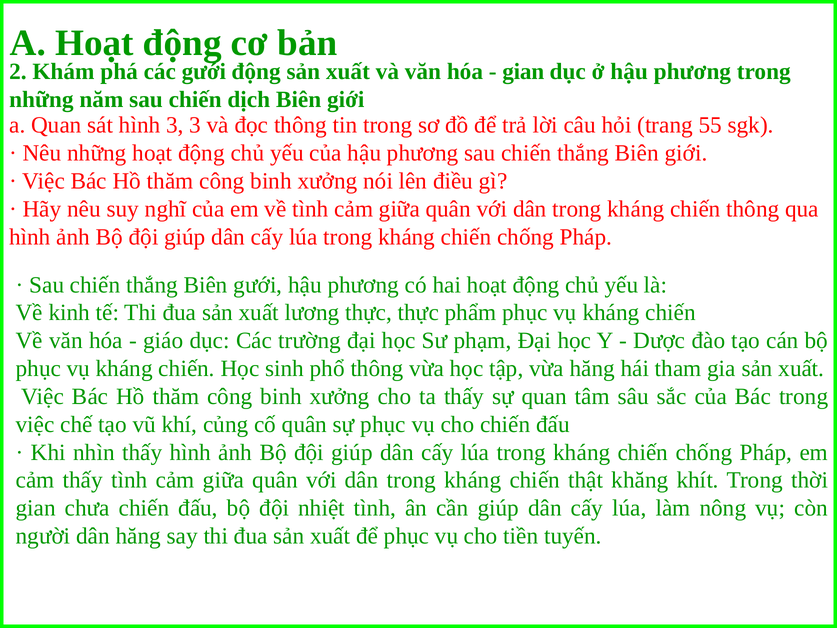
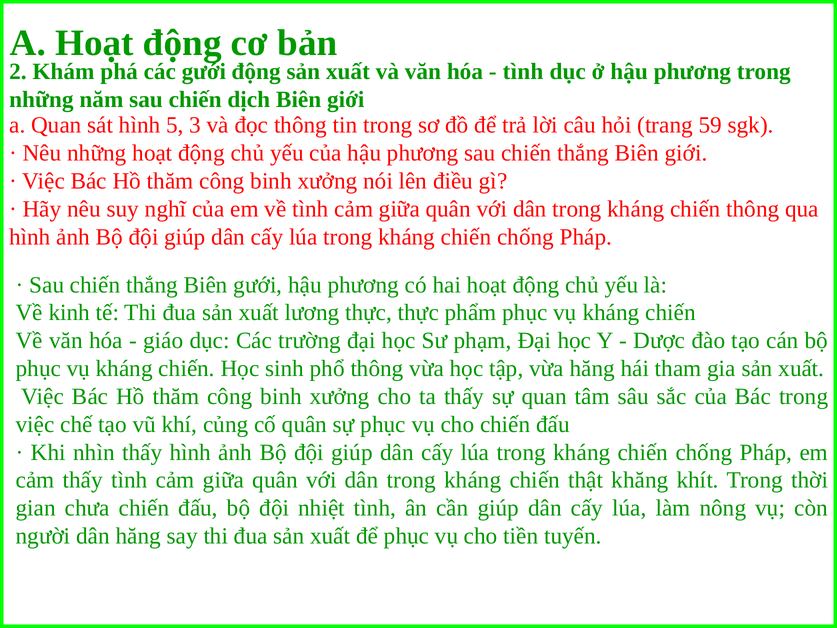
gian at (523, 72): gian -> tình
hình 3: 3 -> 5
55: 55 -> 59
